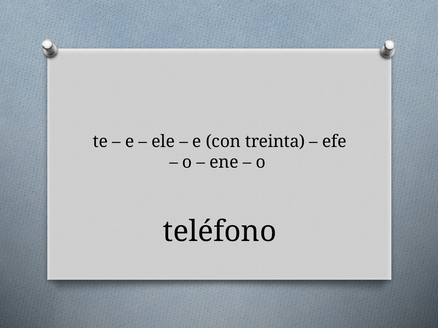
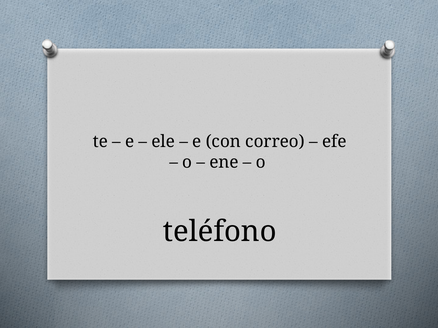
treinta: treinta -> correo
